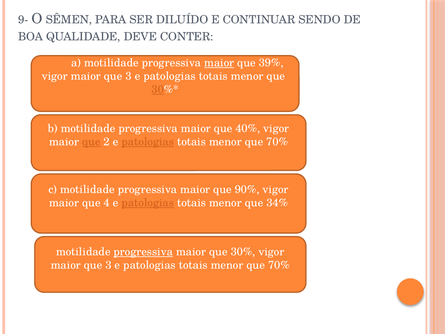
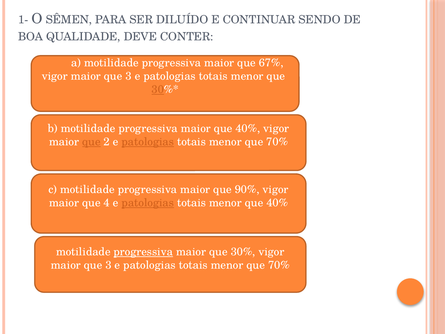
9-: 9- -> 1-
maior at (219, 63) underline: present -> none
39%: 39% -> 67%
menor que 34%: 34% -> 40%
